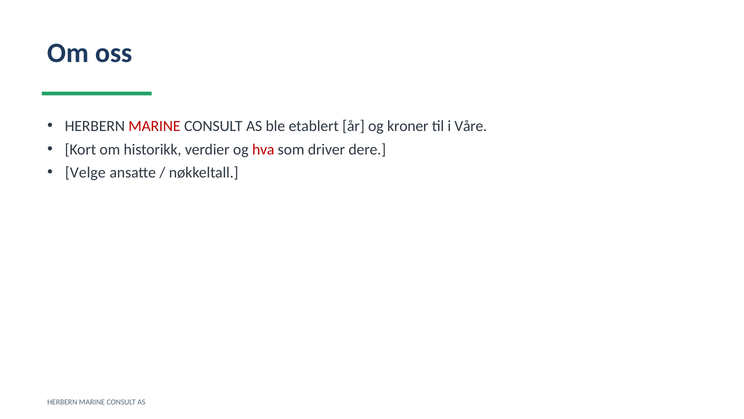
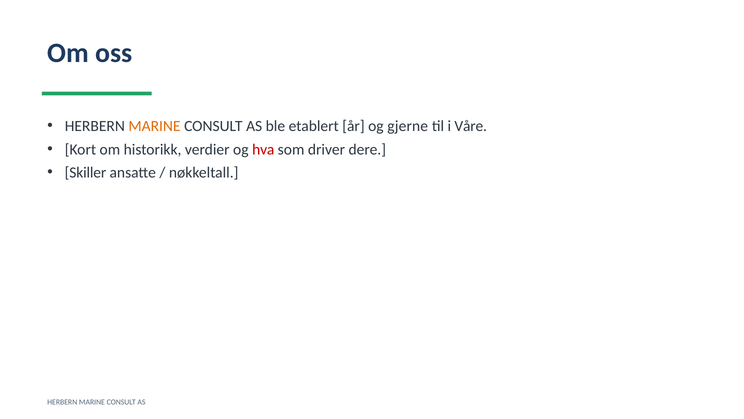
MARINE at (154, 126) colour: red -> orange
kroner: kroner -> gjerne
Velge: Velge -> Skiller
